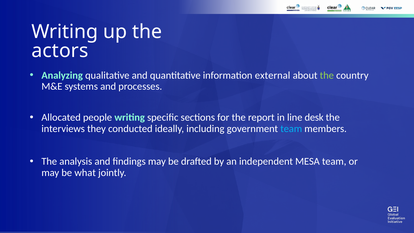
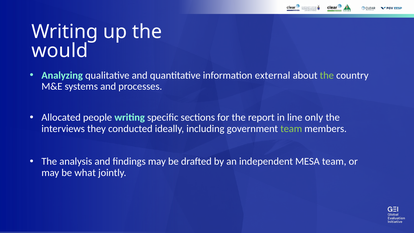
actors: actors -> would
desk: desk -> only
team at (291, 129) colour: light blue -> light green
